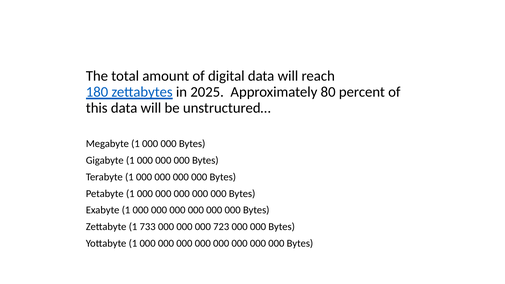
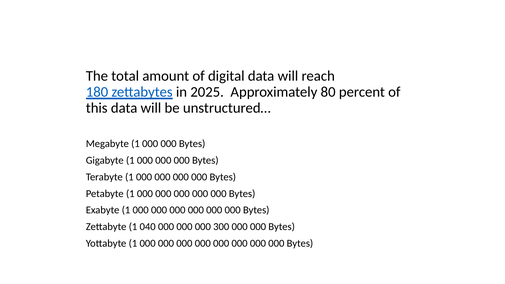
733: 733 -> 040
723: 723 -> 300
